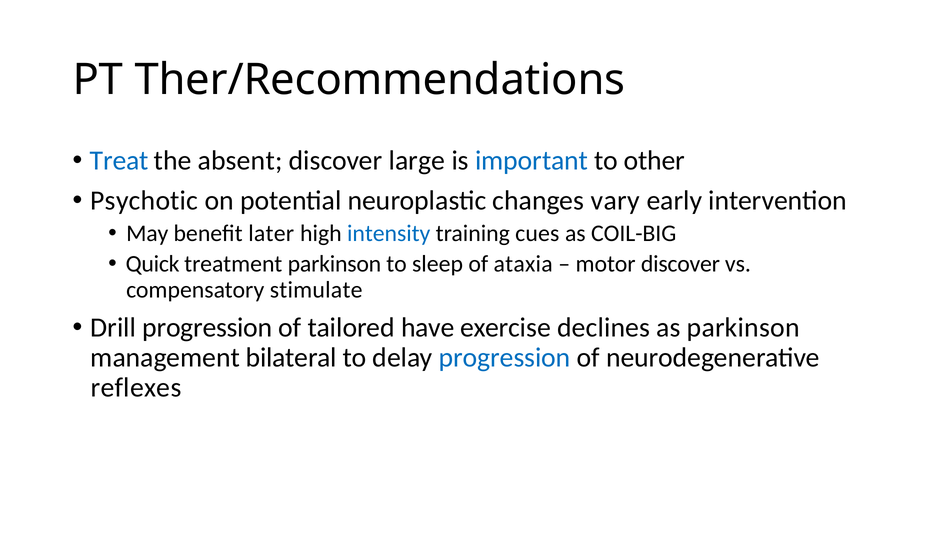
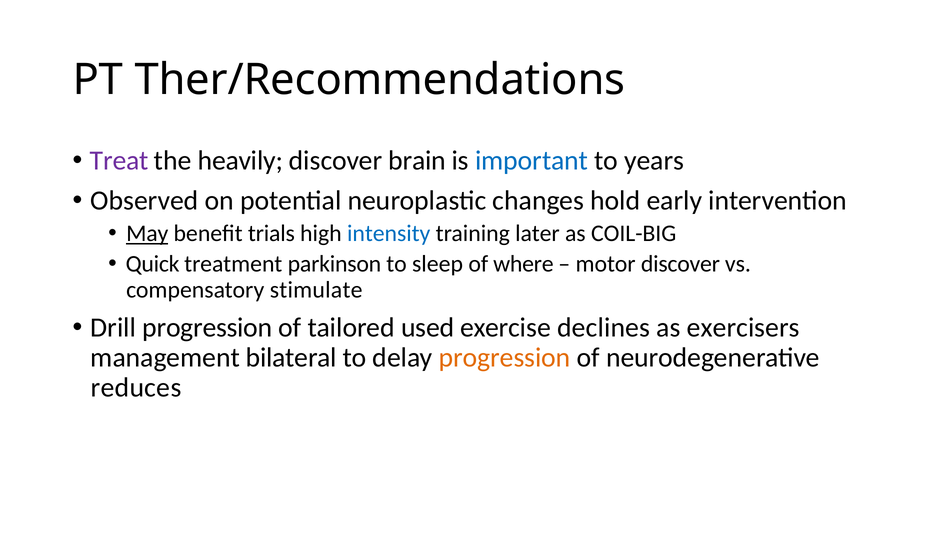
Treat colour: blue -> purple
absent: absent -> heavily
large: large -> brain
other: other -> years
Psychotic: Psychotic -> Observed
vary: vary -> hold
May underline: none -> present
later: later -> trials
cues: cues -> later
ataxia: ataxia -> where
have: have -> used
as parkinson: parkinson -> exercisers
progression at (505, 358) colour: blue -> orange
reflexes: reflexes -> reduces
